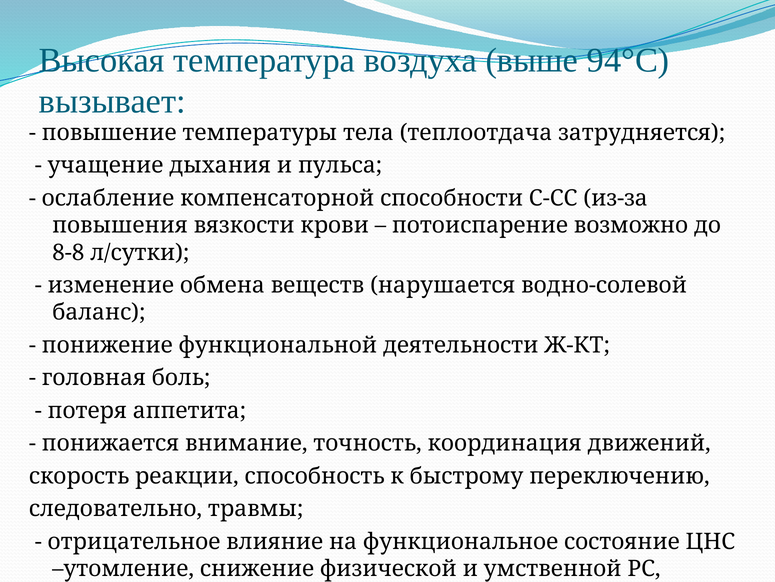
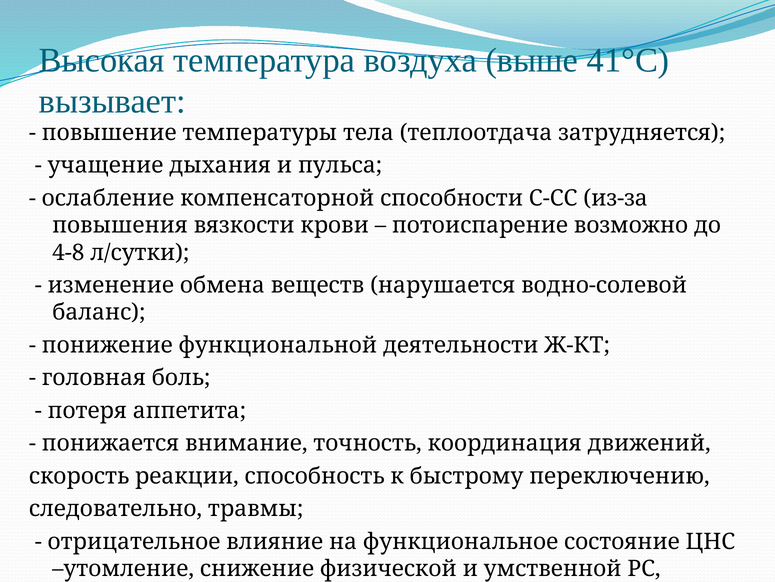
94°С: 94°С -> 41°С
8-8: 8-8 -> 4-8
